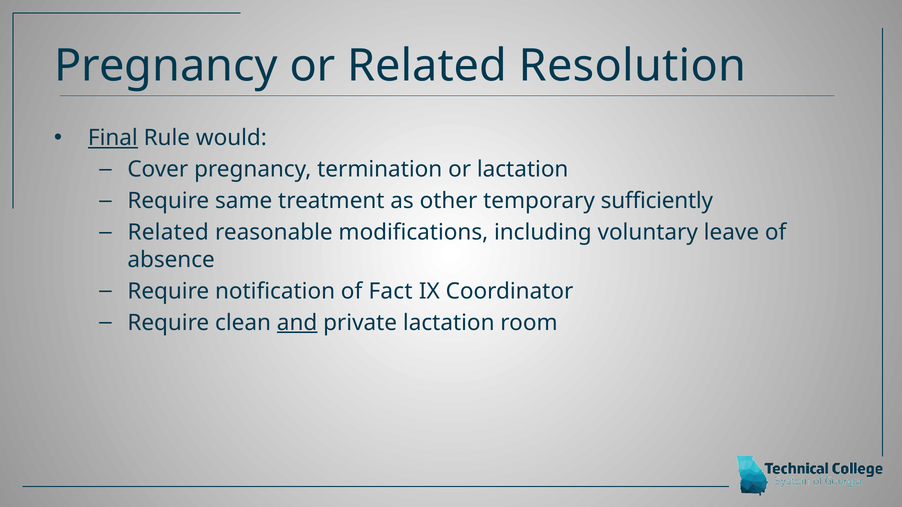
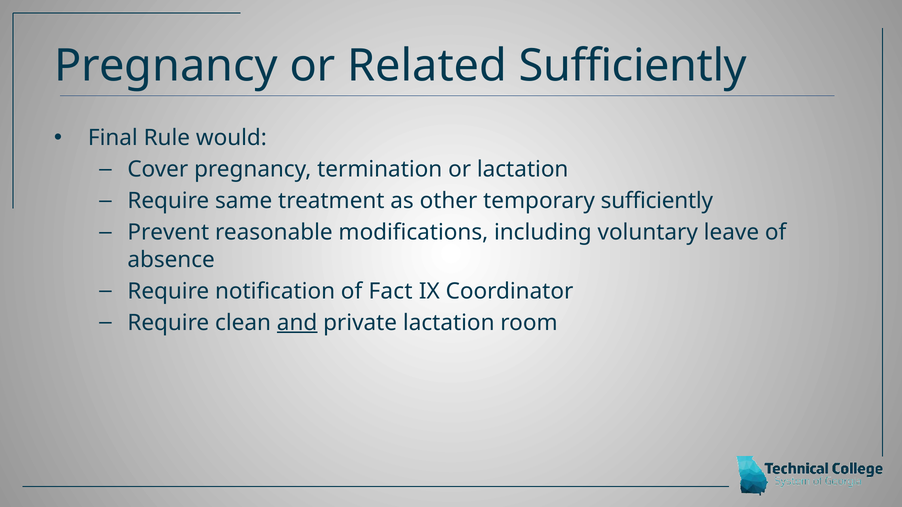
Related Resolution: Resolution -> Sufficiently
Final underline: present -> none
Related at (168, 233): Related -> Prevent
